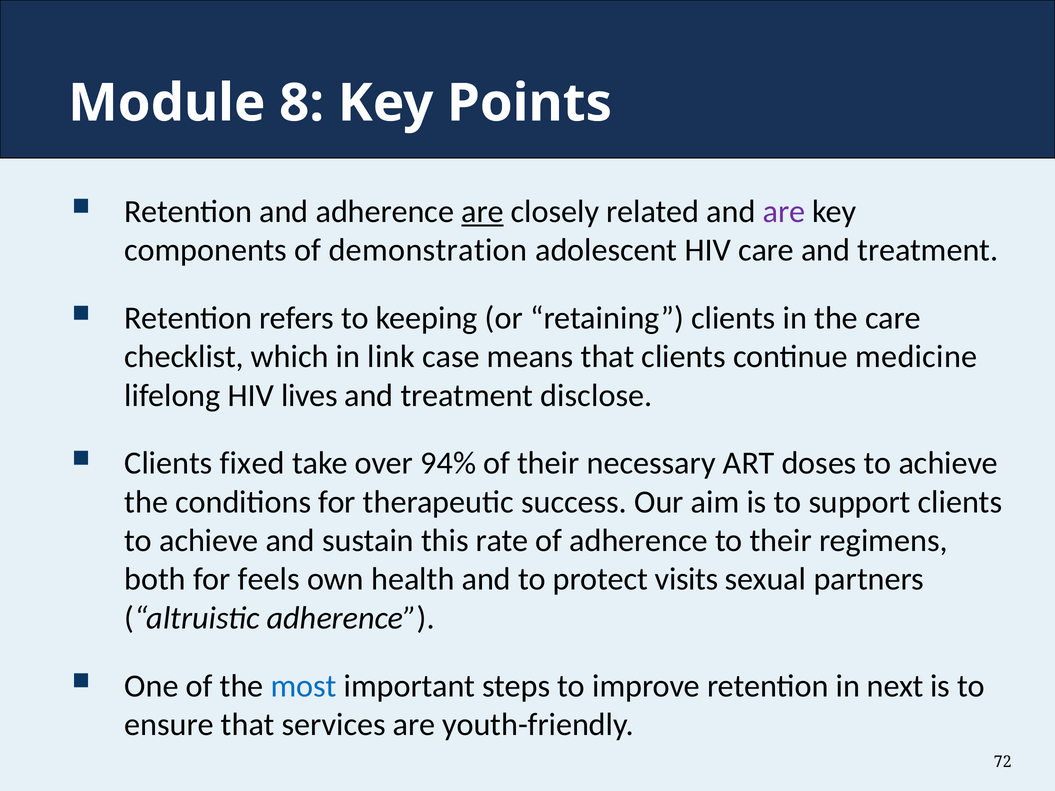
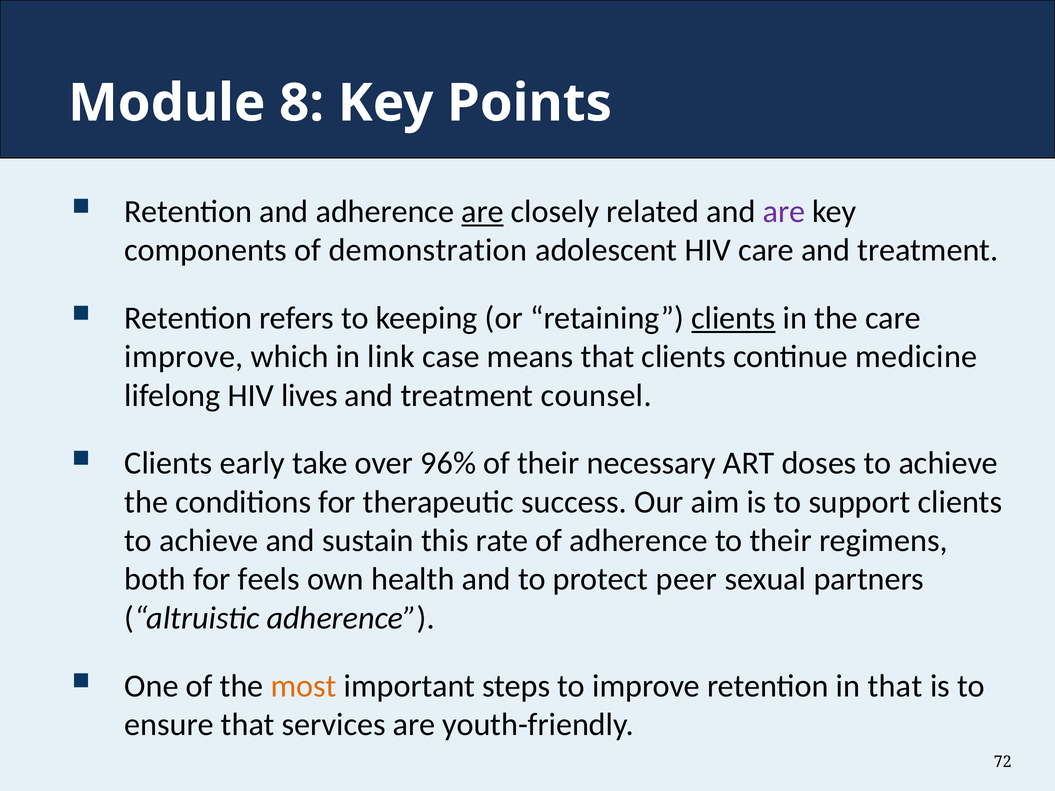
clients at (733, 318) underline: none -> present
checklist at (184, 357): checklist -> improve
disclose: disclose -> counsel
fixed: fixed -> early
94%: 94% -> 96%
visits: visits -> peer
most colour: blue -> orange
in next: next -> that
